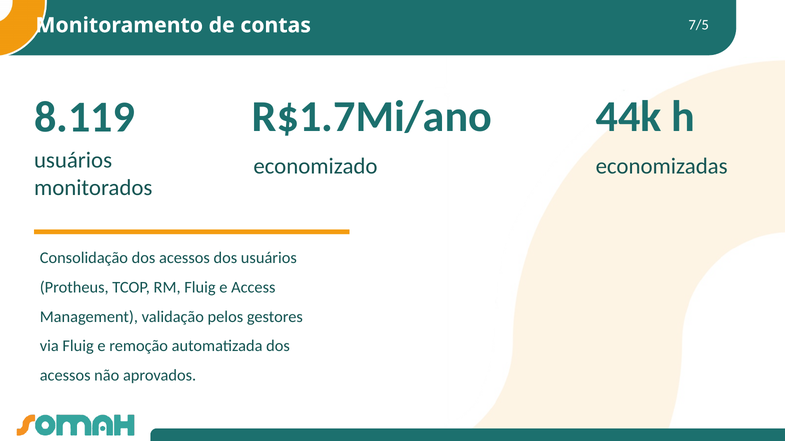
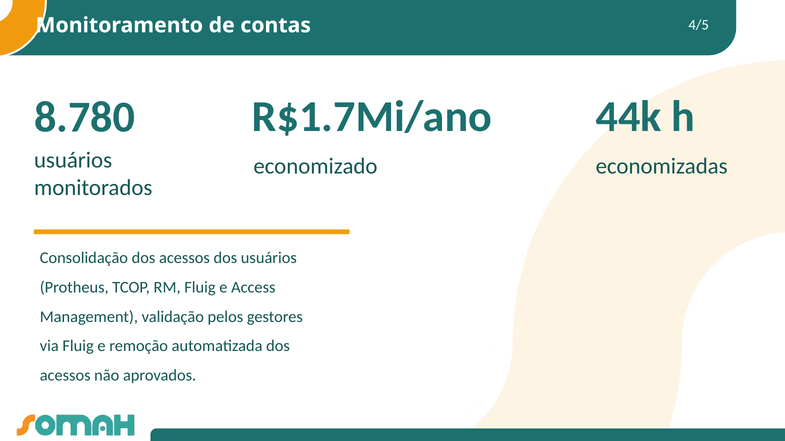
7/5: 7/5 -> 4/5
8.119: 8.119 -> 8.780
